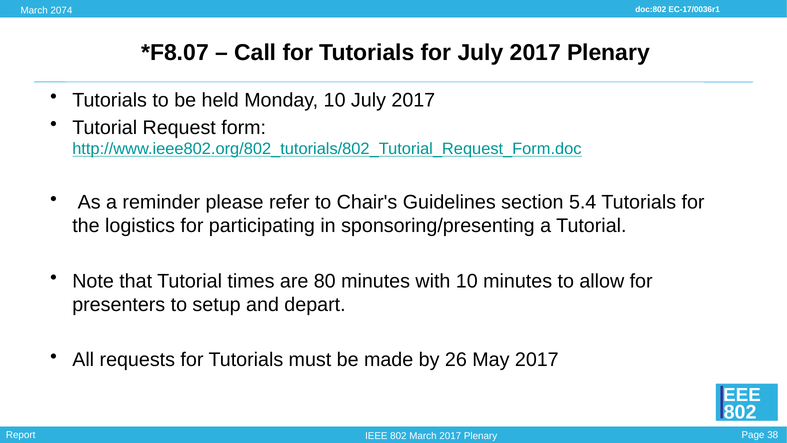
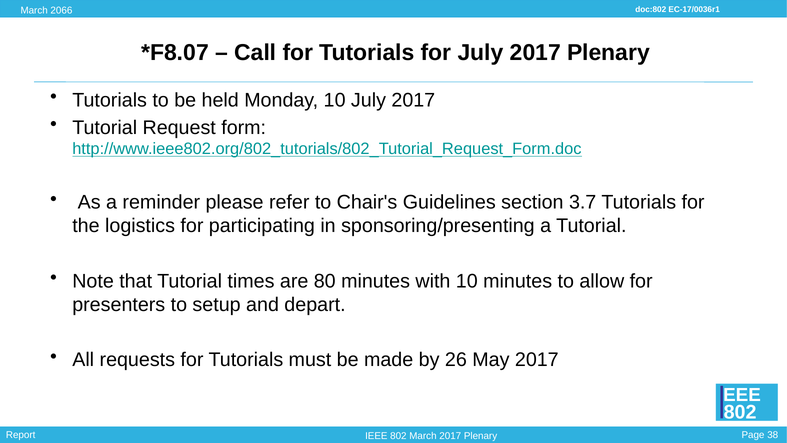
2074: 2074 -> 2066
5.4: 5.4 -> 3.7
